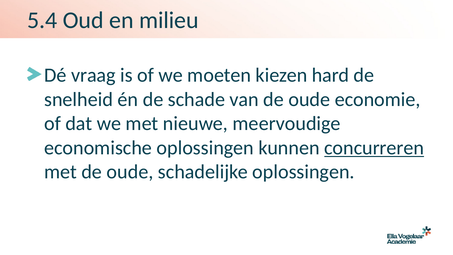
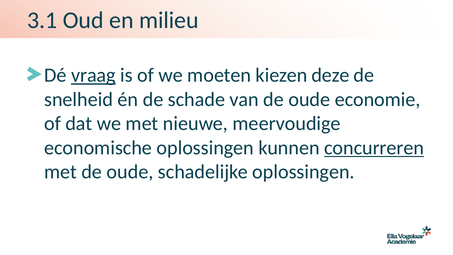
5.4: 5.4 -> 3.1
vraag underline: none -> present
hard: hard -> deze
